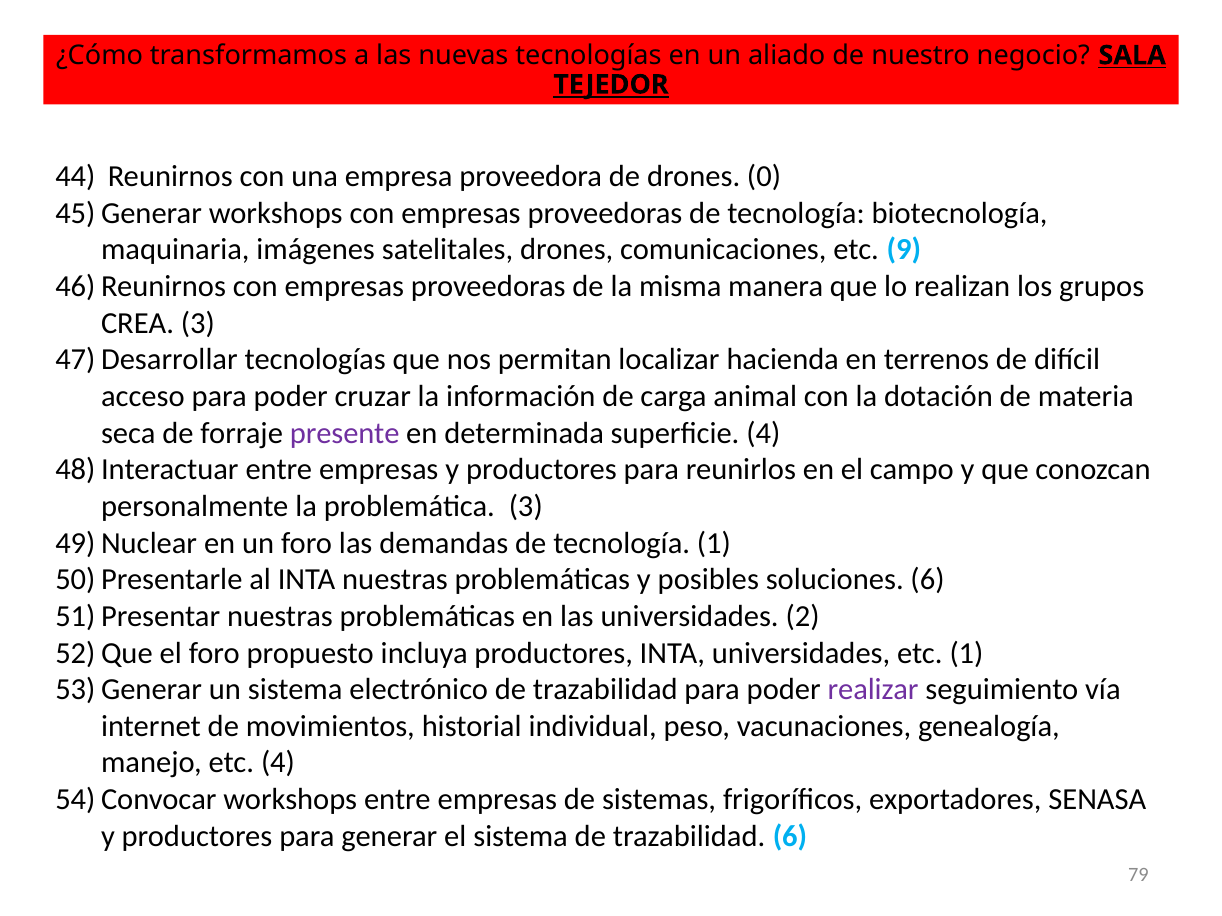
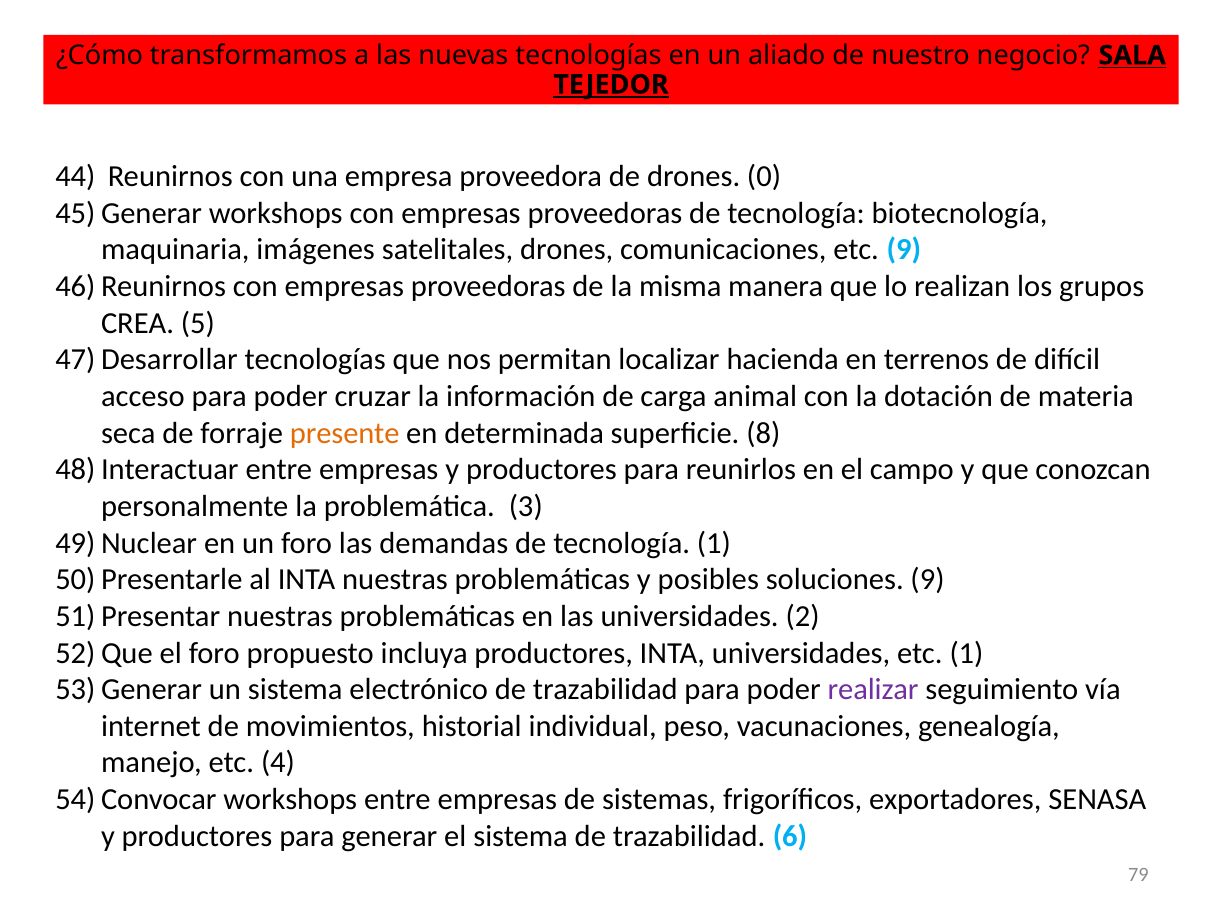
CREA 3: 3 -> 5
presente colour: purple -> orange
superficie 4: 4 -> 8
soluciones 6: 6 -> 9
